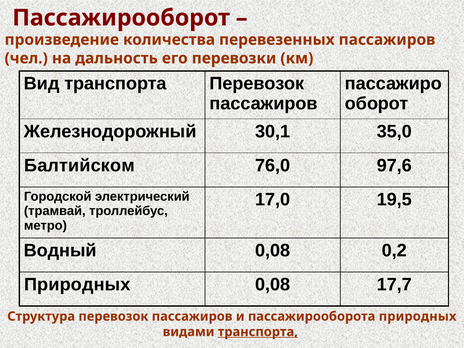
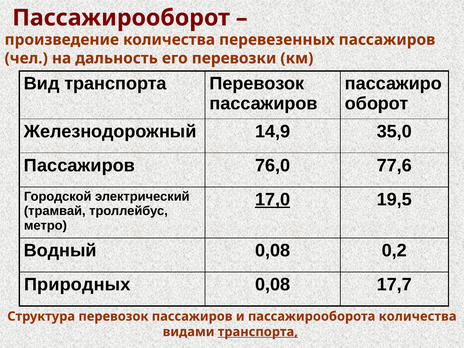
30,1: 30,1 -> 14,9
Балтийском at (79, 165): Балтийском -> Пассажиров
97,6: 97,6 -> 77,6
17,0 underline: none -> present
пассажирооборота природных: природных -> количества
